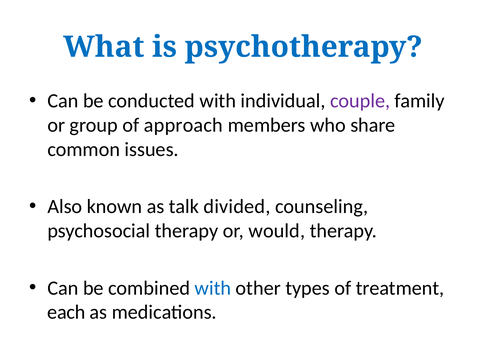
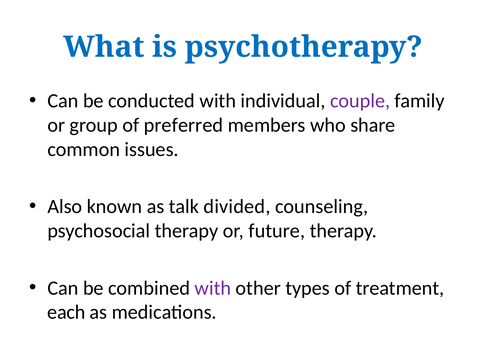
approach: approach -> preferred
would: would -> future
with at (213, 288) colour: blue -> purple
